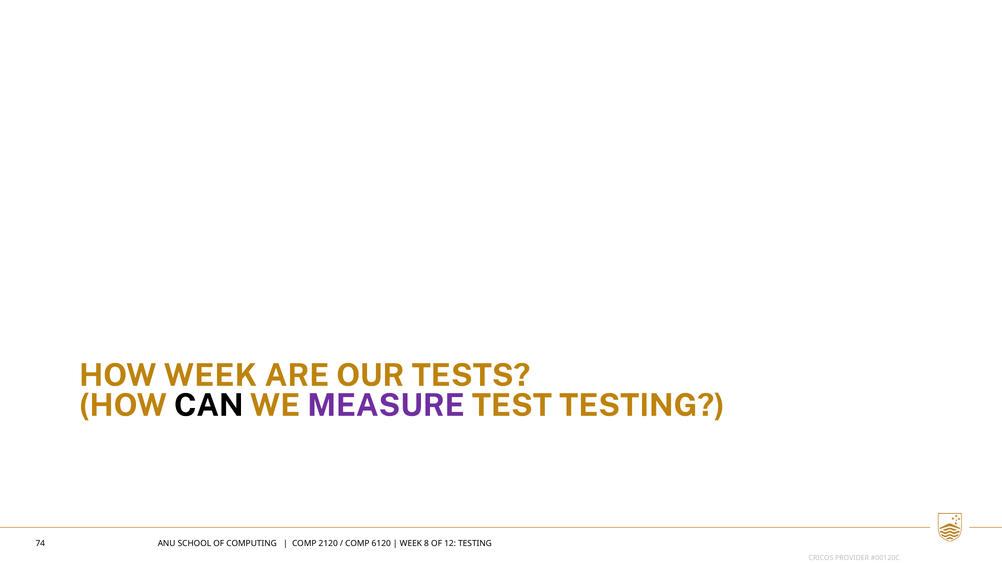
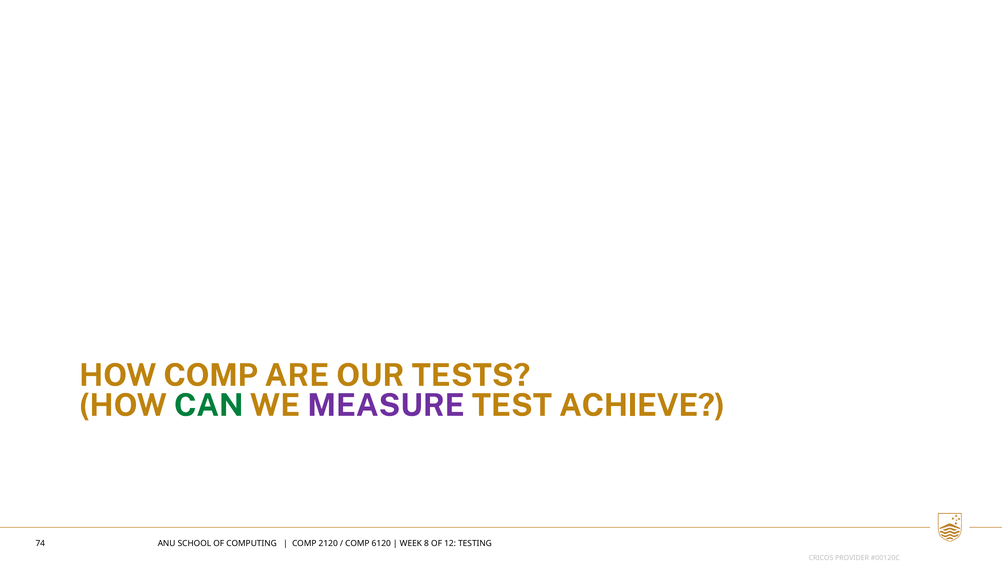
HOW WEEK: WEEK -> COMP
CAN colour: black -> green
TEST TESTING: TESTING -> ACHIEVE
